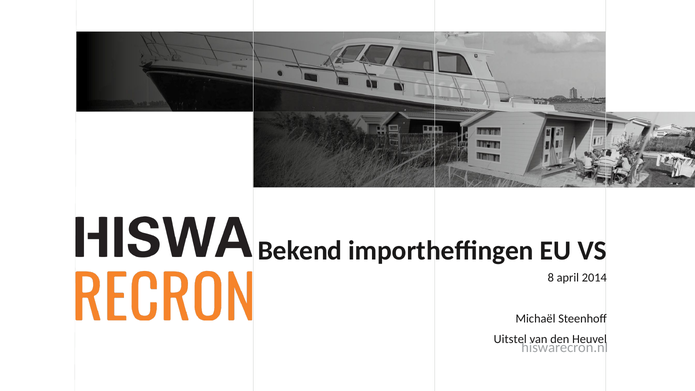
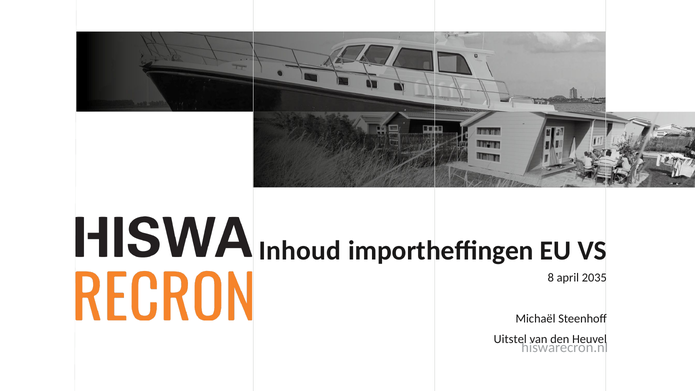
Bekend: Bekend -> Inhoud
2014: 2014 -> 2035
